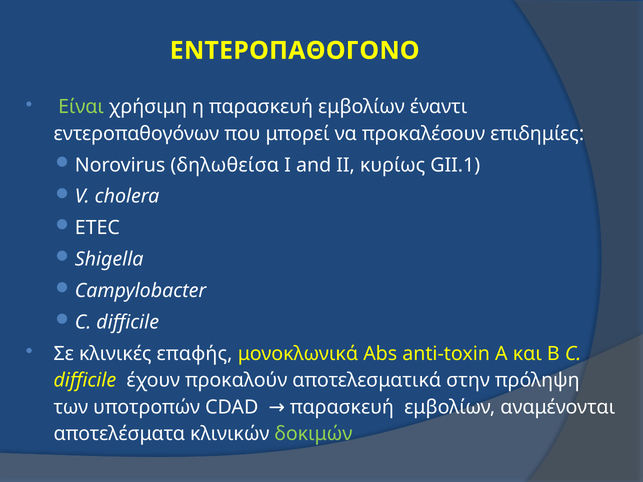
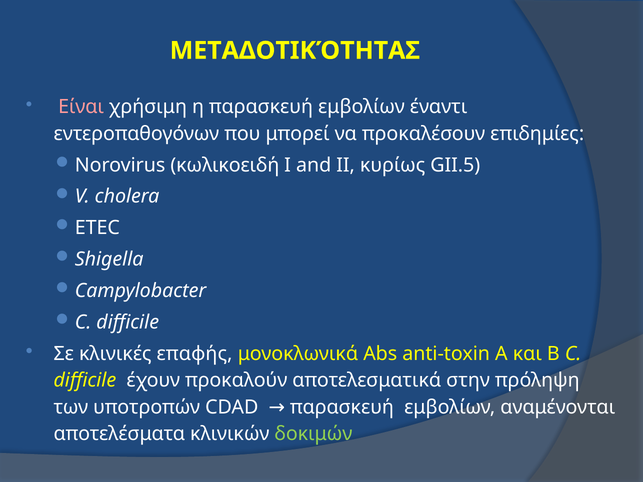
ΕΝΤΕΡΟΠΑΘΟΓΟΝΟ: ΕΝΤΕΡΟΠΑΘΟΓΟΝΟ -> ΜΕΤΑΔΟΤΙΚΌΤΗΤΑΣ
Είναι colour: light green -> pink
δηλωθείσα: δηλωθείσα -> κωλικοειδή
GII.1: GII.1 -> GII.5
